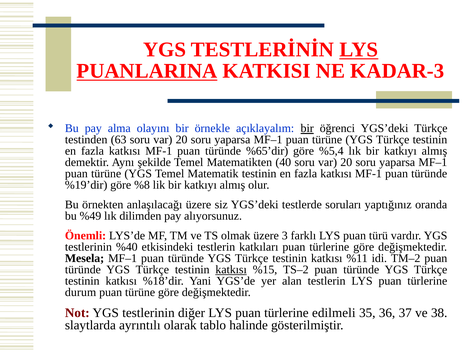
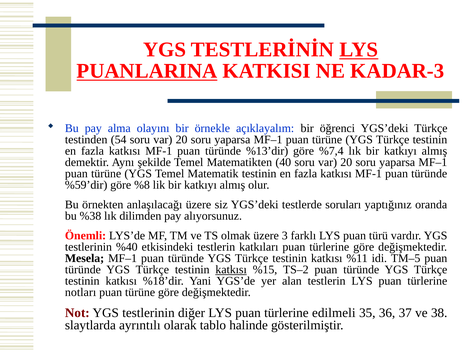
bir at (307, 129) underline: present -> none
63: 63 -> 54
%65’dir: %65’dir -> %13’dir
%5,4: %5,4 -> %7,4
%19’dir: %19’dir -> %59’dir
%49: %49 -> %38
TM–2: TM–2 -> TM–5
durum: durum -> notları
